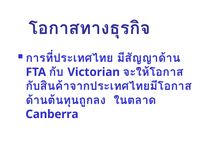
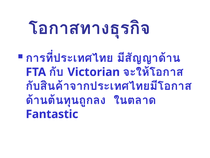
Canberra: Canberra -> Fantastic
